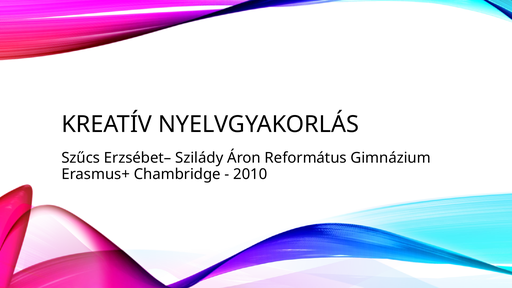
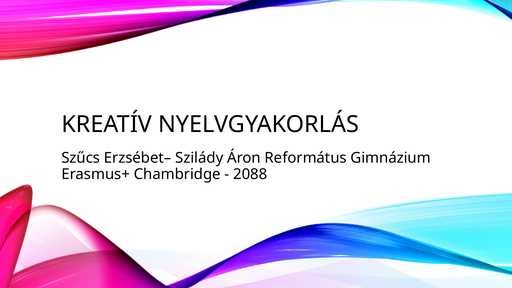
2010: 2010 -> 2088
